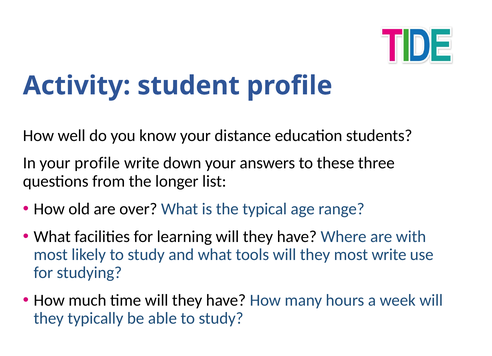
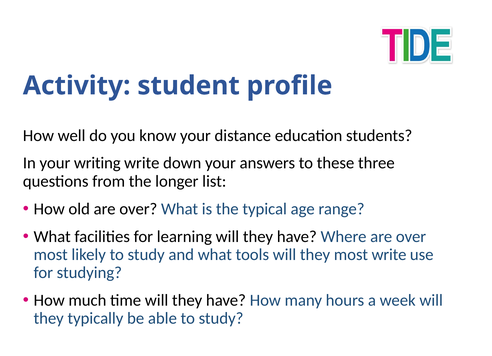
your profile: profile -> writing
Where are with: with -> over
